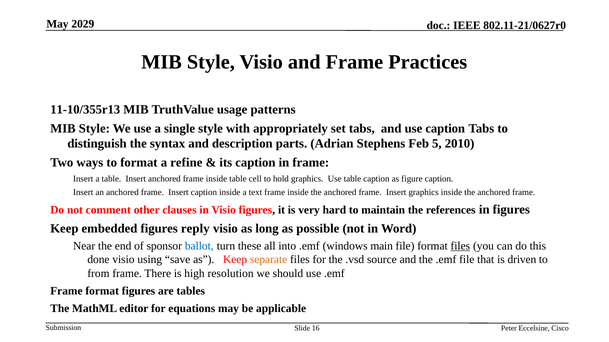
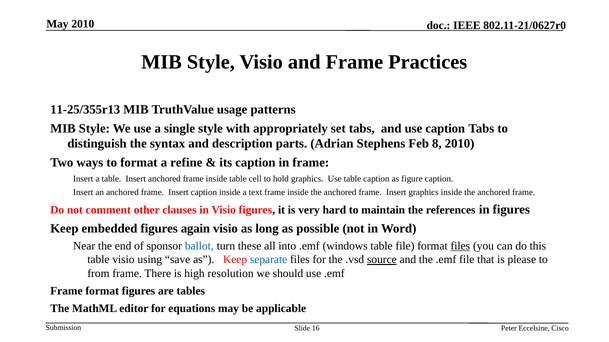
May 2029: 2029 -> 2010
11-10/355r13: 11-10/355r13 -> 11-25/355r13
5: 5 -> 8
reply: reply -> again
windows main: main -> table
done at (98, 260): done -> table
separate colour: orange -> blue
source underline: none -> present
driven: driven -> please
